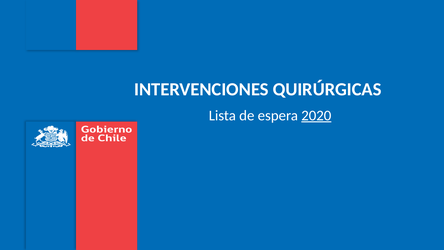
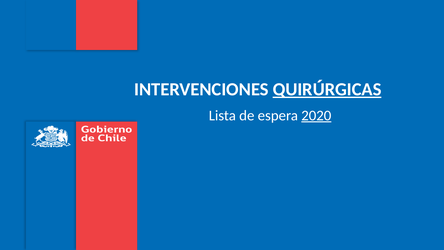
QUIRÚRGICAS underline: none -> present
